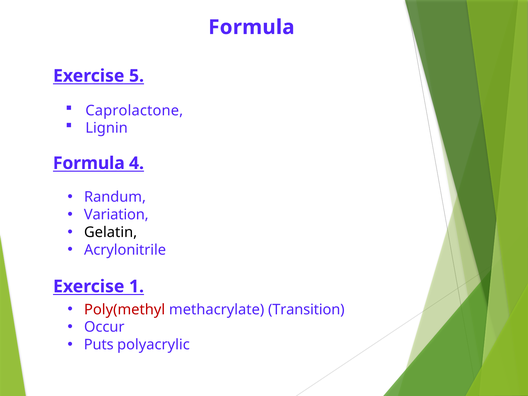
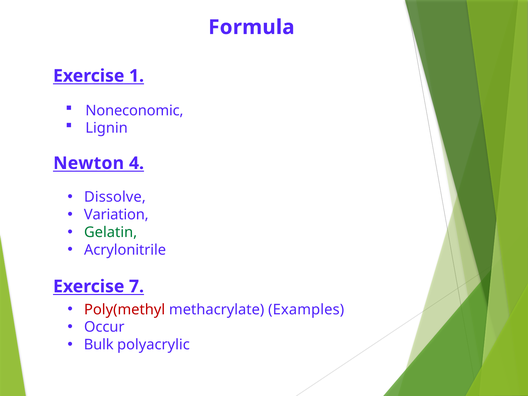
5: 5 -> 1
Caprolactone: Caprolactone -> Noneconomic
Formula at (89, 163): Formula -> Newton
Randum: Randum -> Dissolve
Gelatin colour: black -> green
1: 1 -> 7
Transition: Transition -> Examples
Puts: Puts -> Bulk
